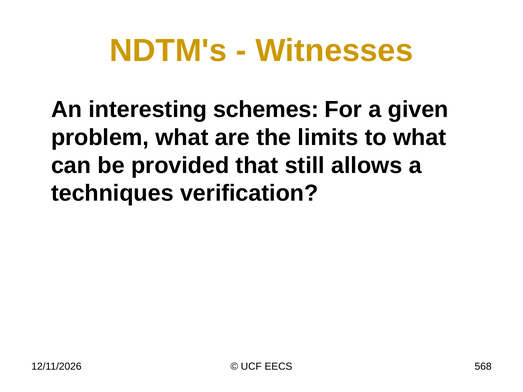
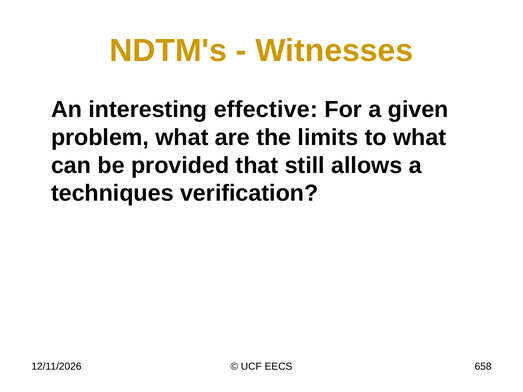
schemes: schemes -> effective
568: 568 -> 658
